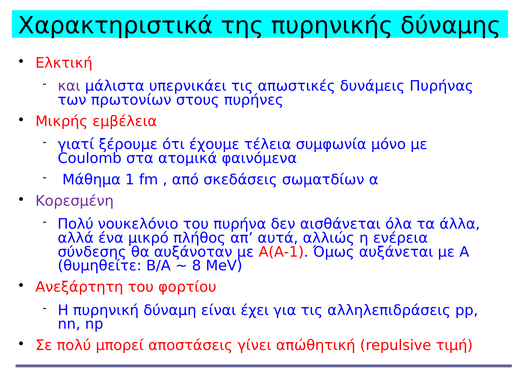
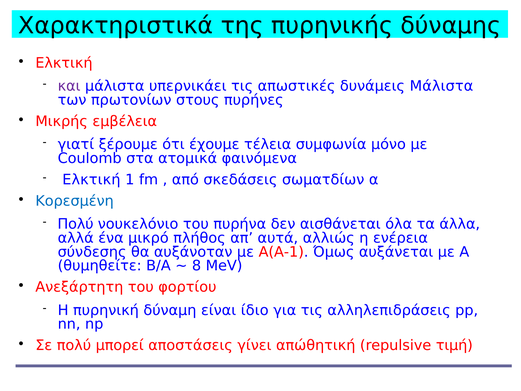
δυνάμεις Πυρήνας: Πυρήνας -> Μάλιστα
Μάθημα at (91, 180): Μάθημα -> Ελκτική
Κορεσμένη colour: purple -> blue
έχει: έχει -> ίδιο
